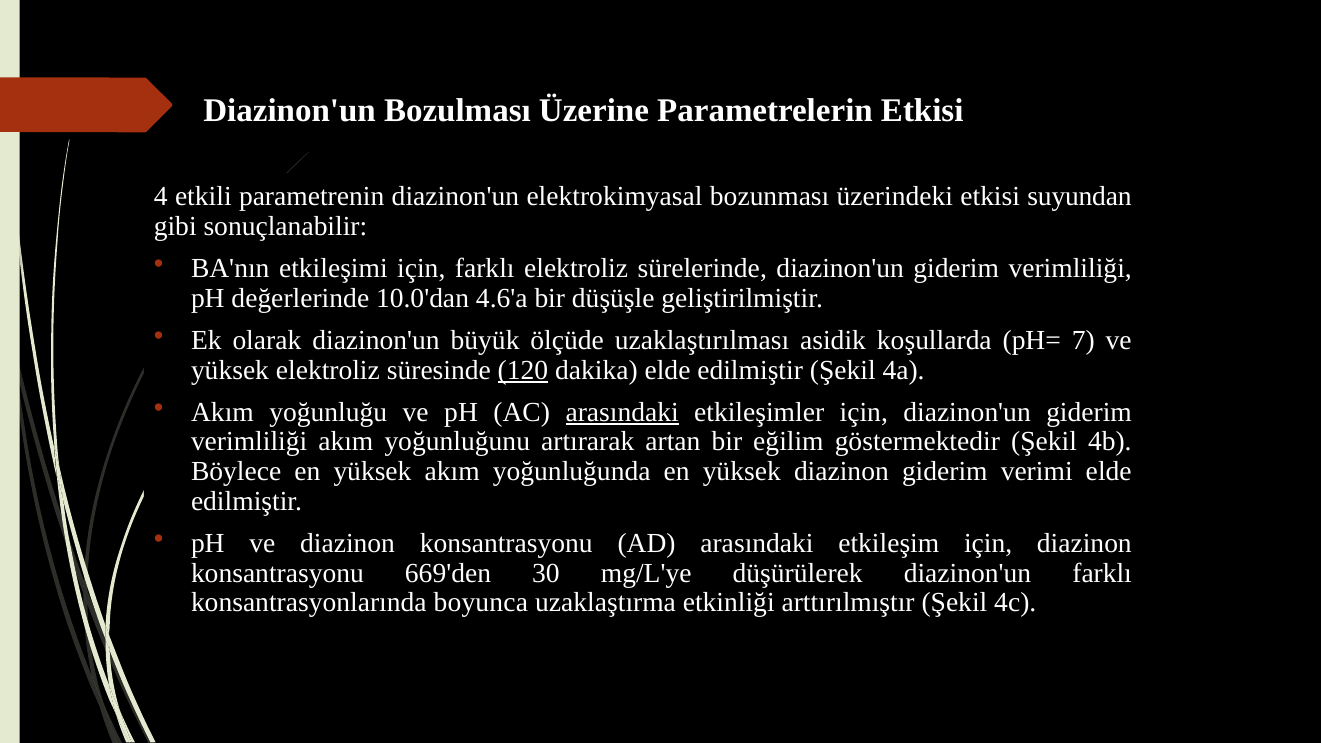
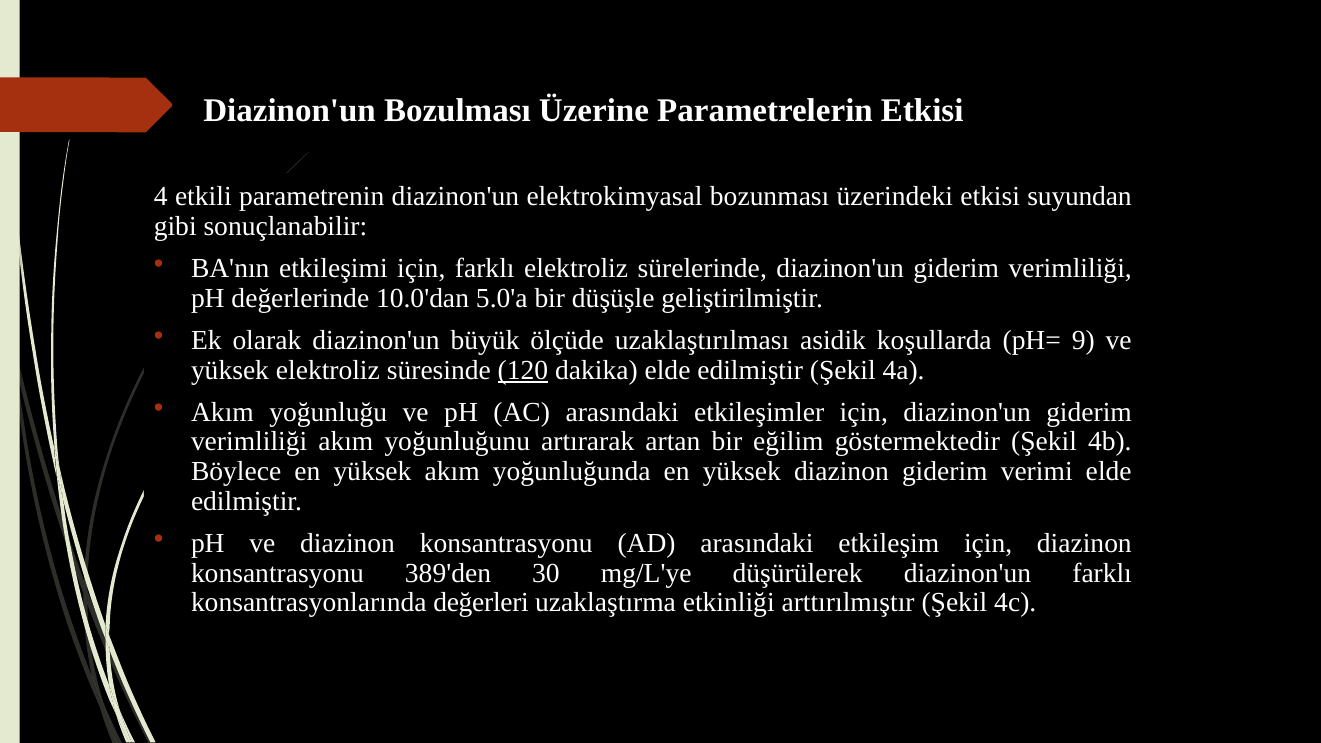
4.6'a: 4.6'a -> 5.0'a
7: 7 -> 9
arasındaki at (622, 412) underline: present -> none
669'den: 669'den -> 389'den
boyunca: boyunca -> değerleri
